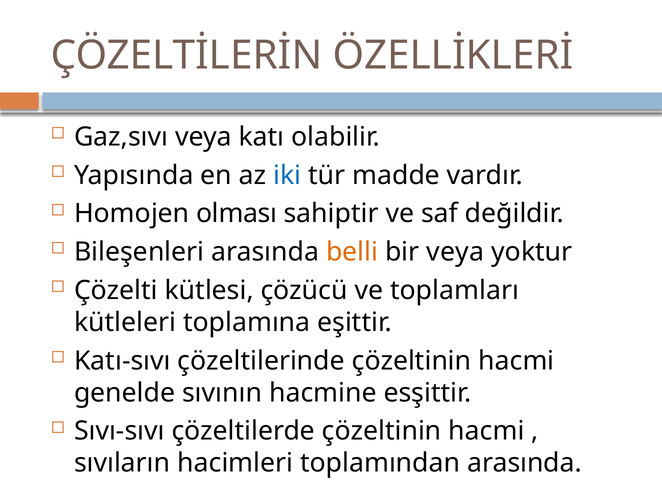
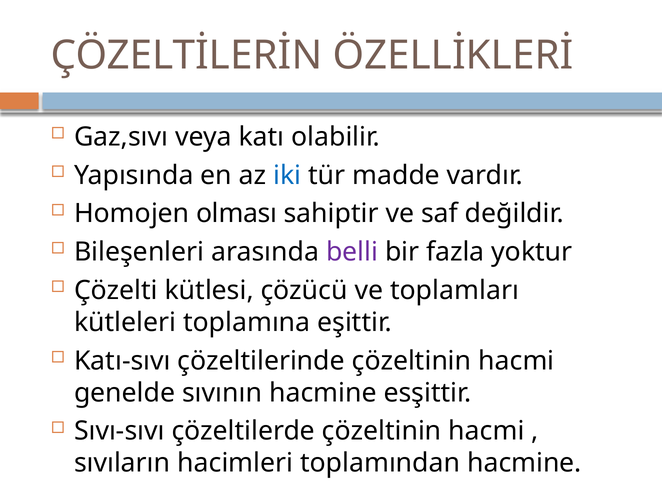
belli colour: orange -> purple
bir veya: veya -> fazla
toplamından arasında: arasında -> hacmine
